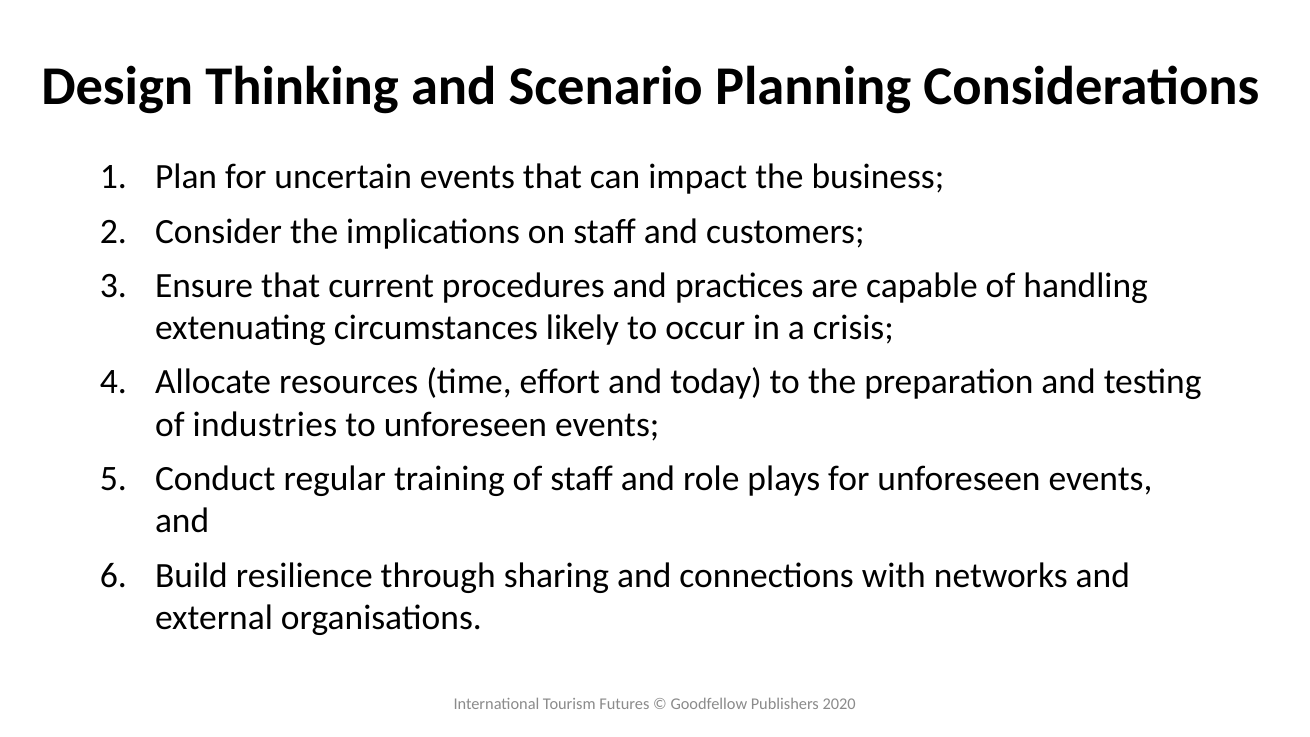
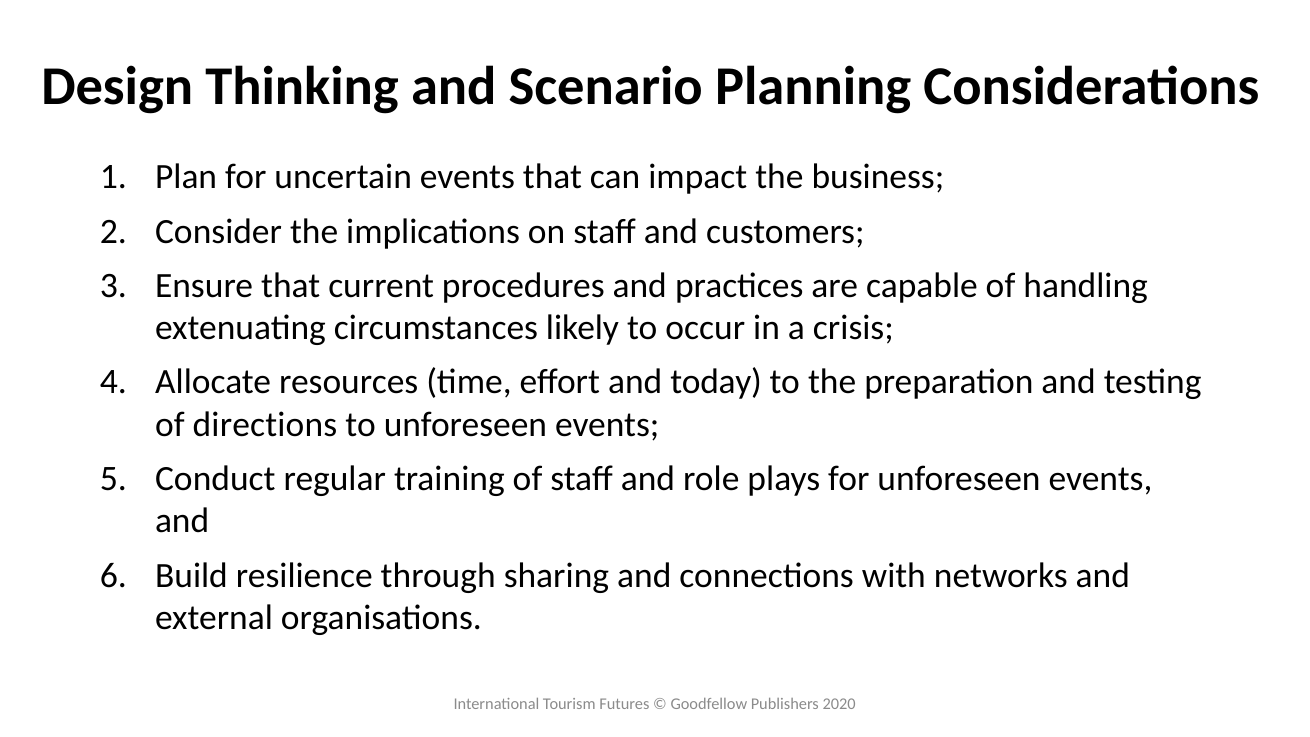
industries: industries -> directions
